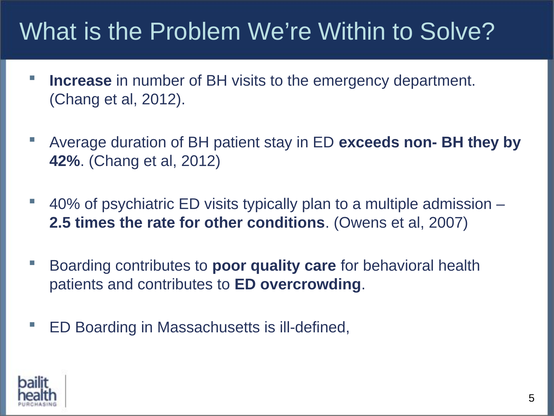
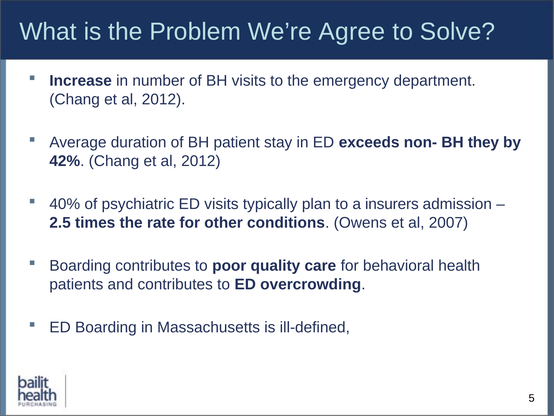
Within: Within -> Agree
multiple: multiple -> insurers
